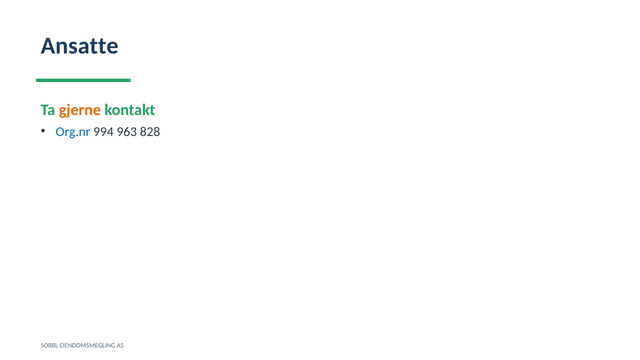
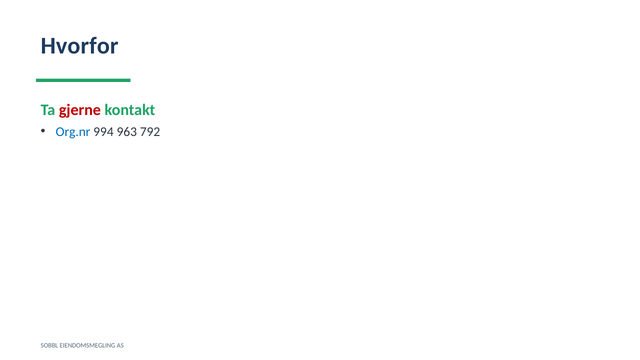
Ansatte: Ansatte -> Hvorfor
gjerne colour: orange -> red
828: 828 -> 792
